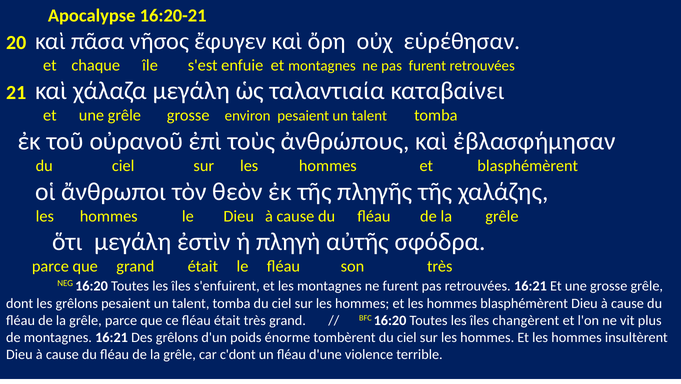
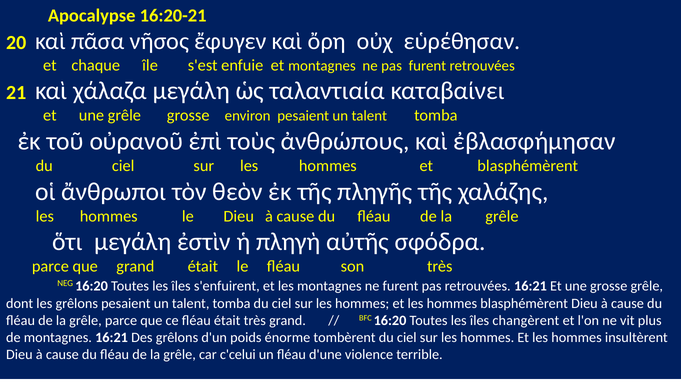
c'dont: c'dont -> c'celui
